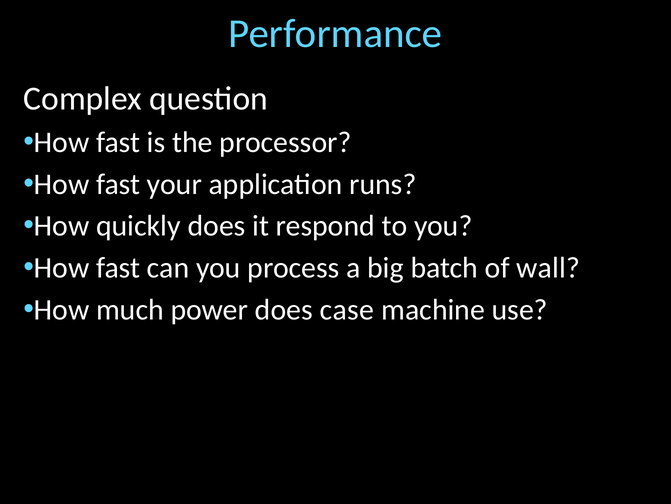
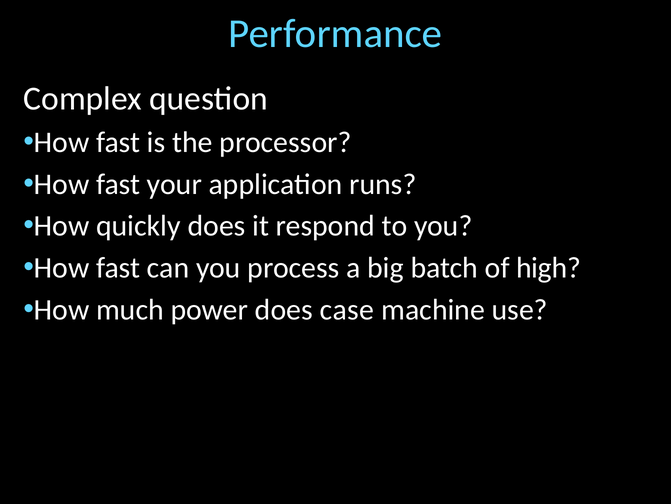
wall: wall -> high
